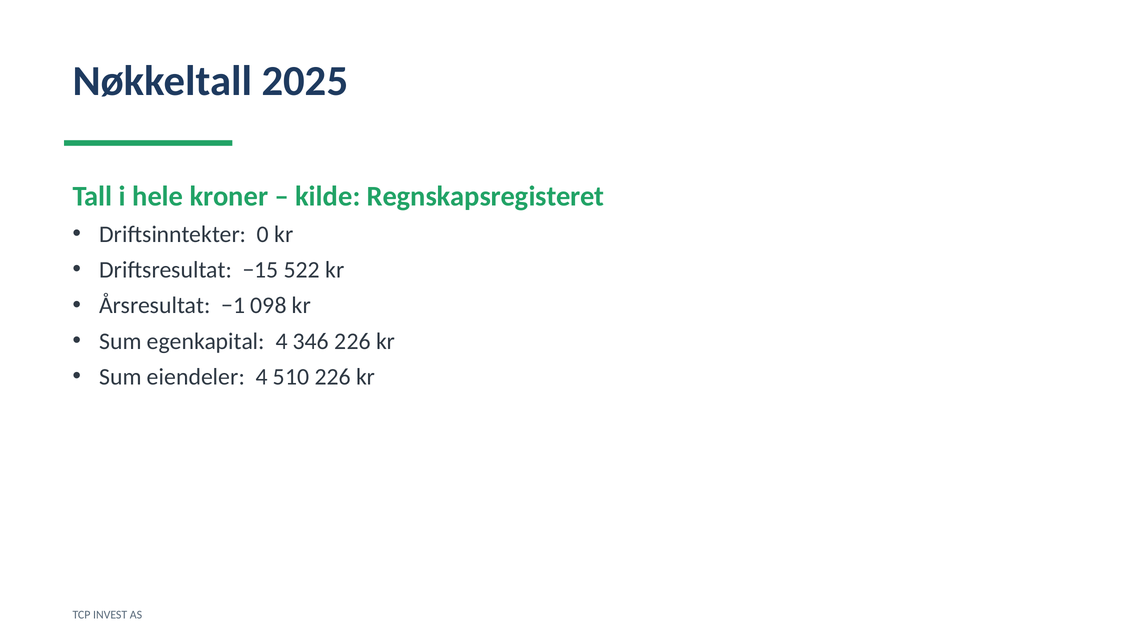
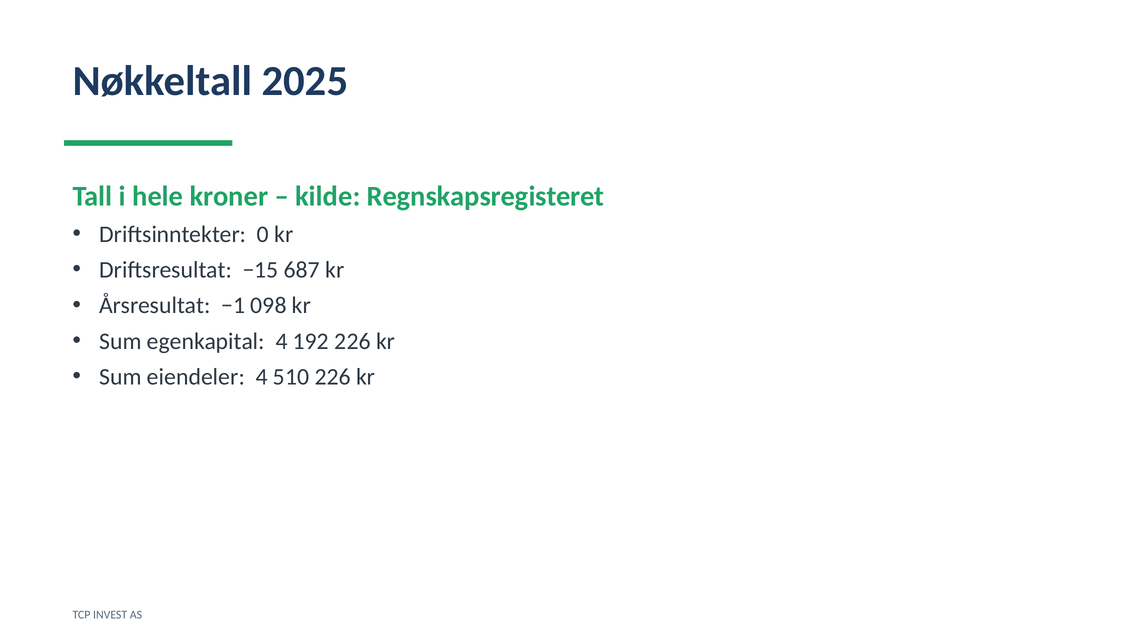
522: 522 -> 687
346: 346 -> 192
